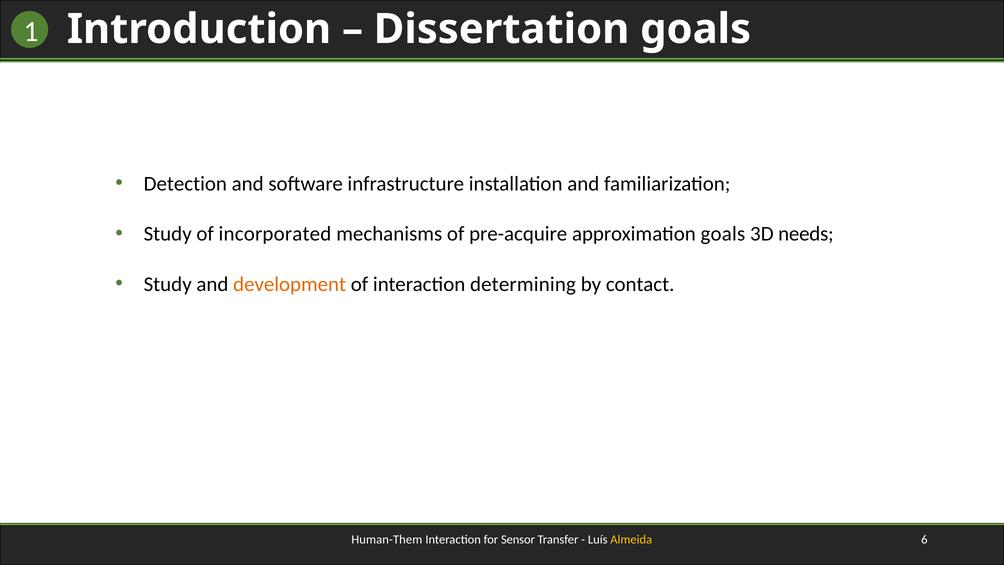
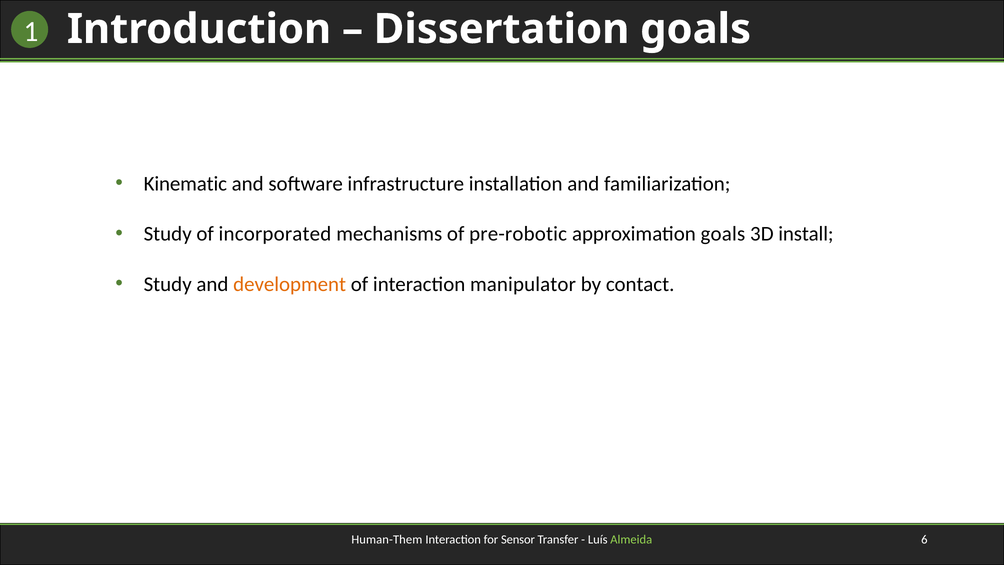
Detection: Detection -> Kinematic
pre-acquire: pre-acquire -> pre-robotic
needs: needs -> install
determining: determining -> manipulator
Almeida colour: yellow -> light green
